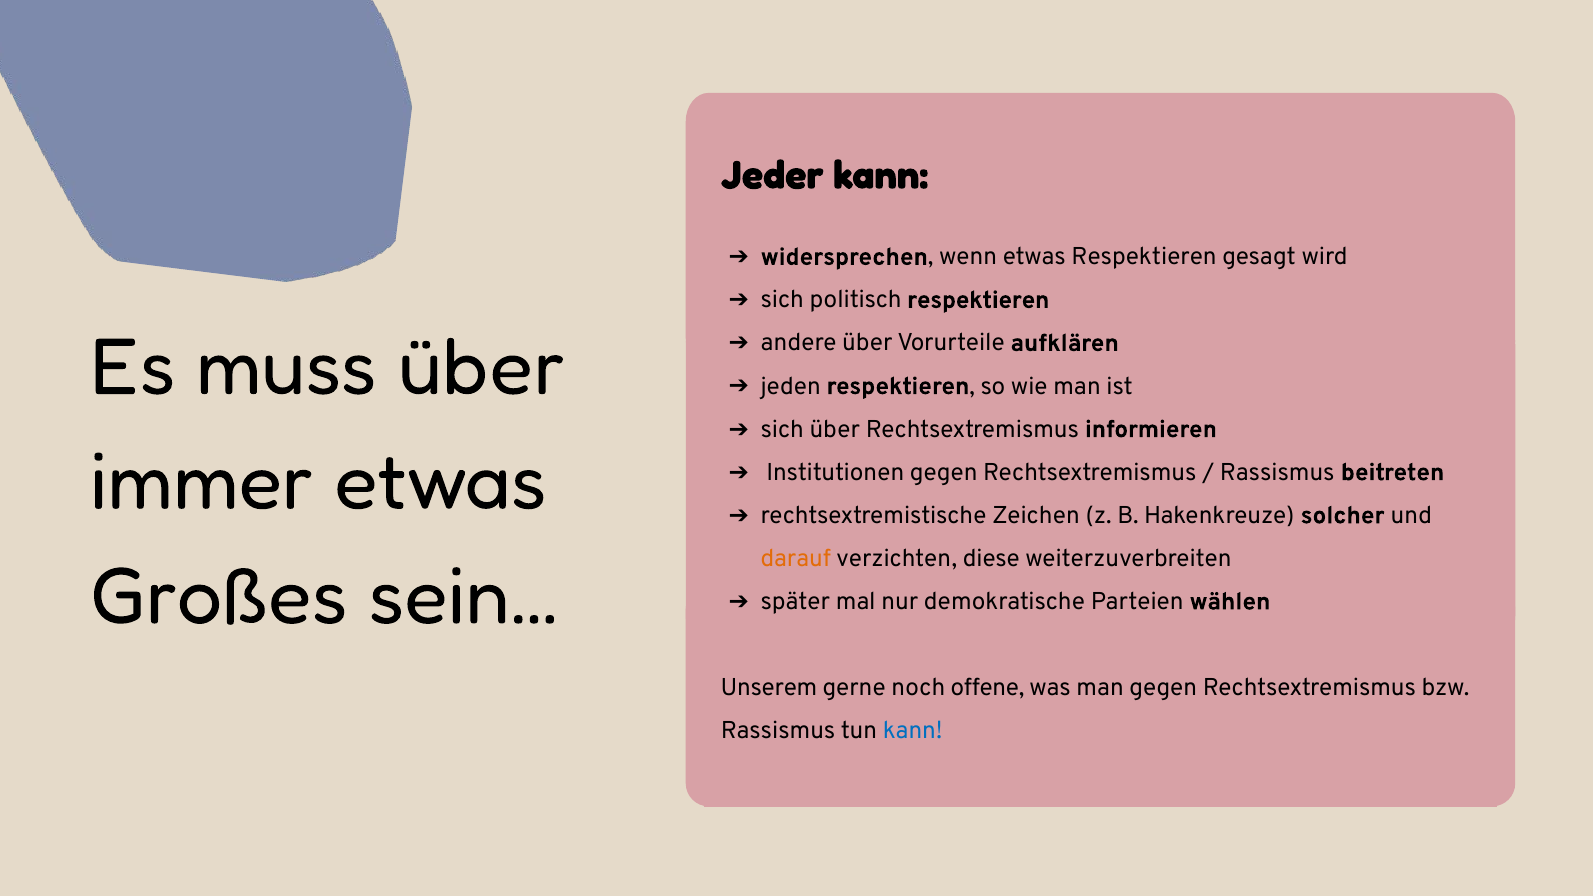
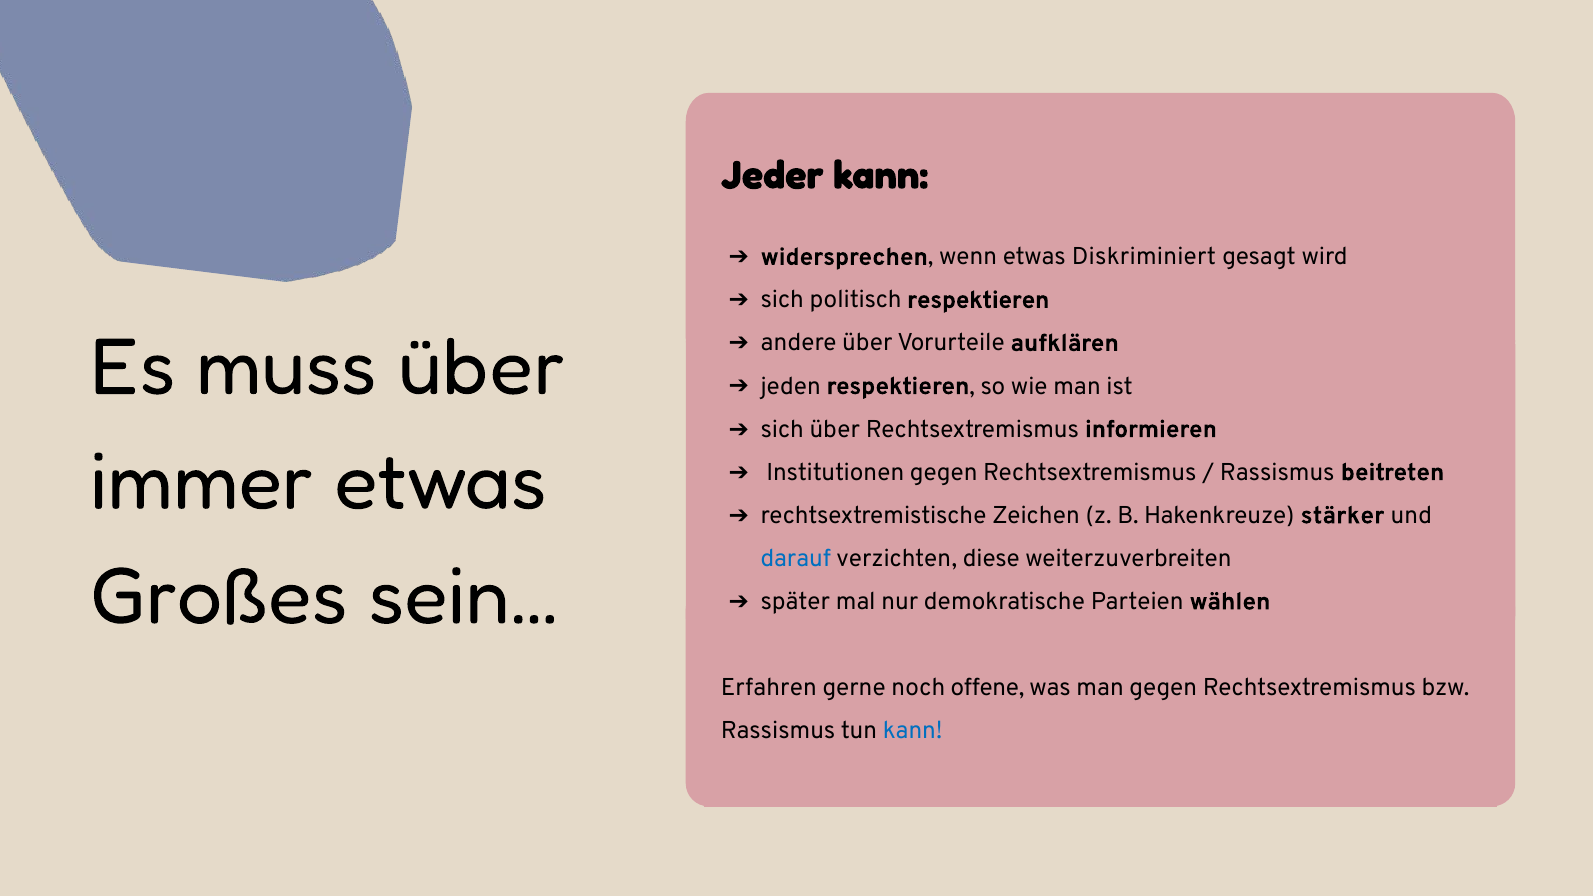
etwas Respektieren: Respektieren -> Diskriminiert
solcher: solcher -> stärker
darauf colour: orange -> blue
Unserem: Unserem -> Erfahren
